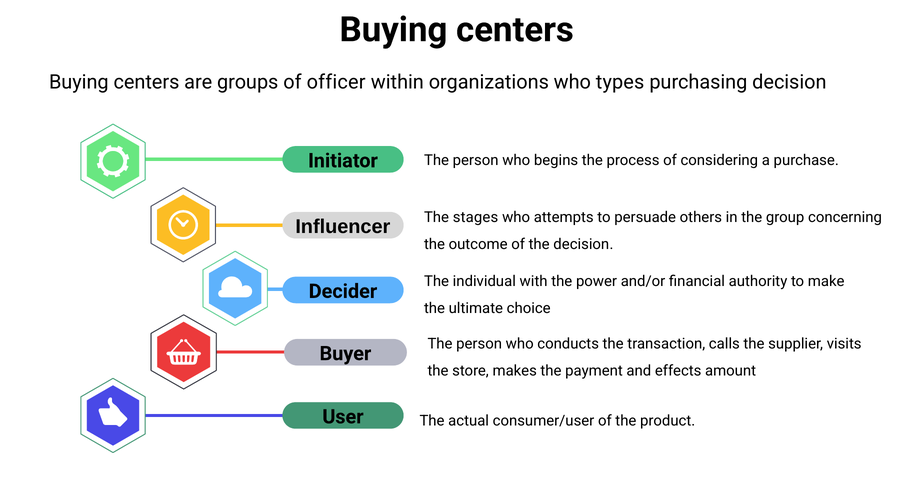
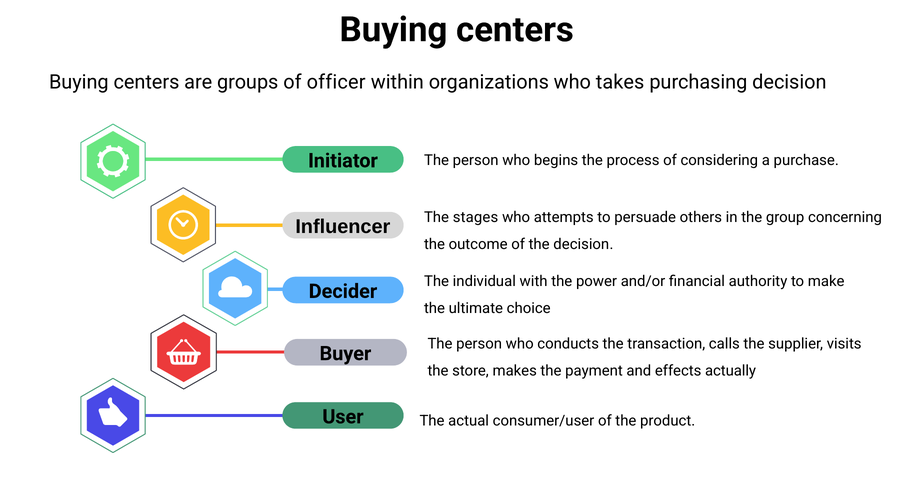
types: types -> takes
amount: amount -> actually
